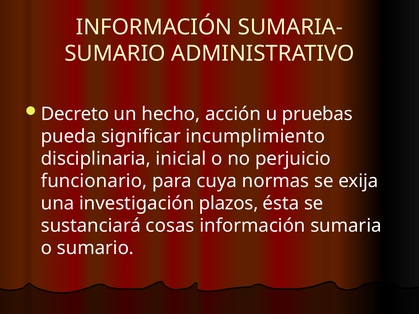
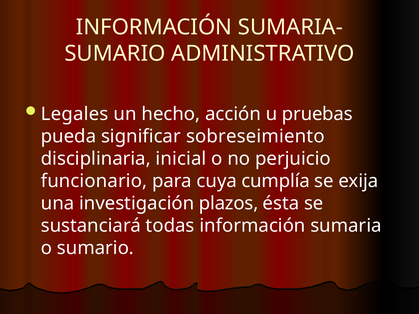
Decreto: Decreto -> Legales
incumplimiento: incumplimiento -> sobreseimiento
normas: normas -> cumplía
cosas: cosas -> todas
